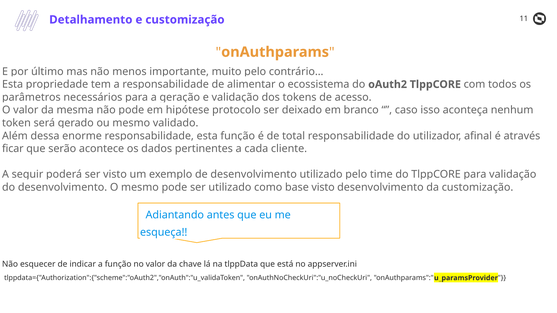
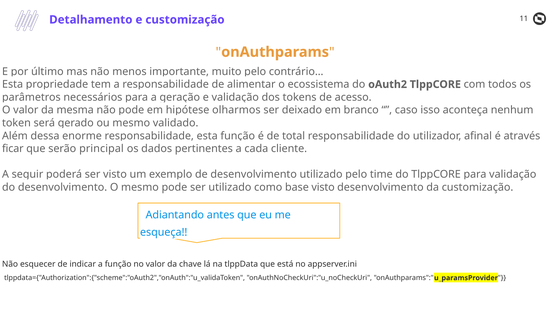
protocolo: protocolo -> olharmos
acontece: acontece -> principal
